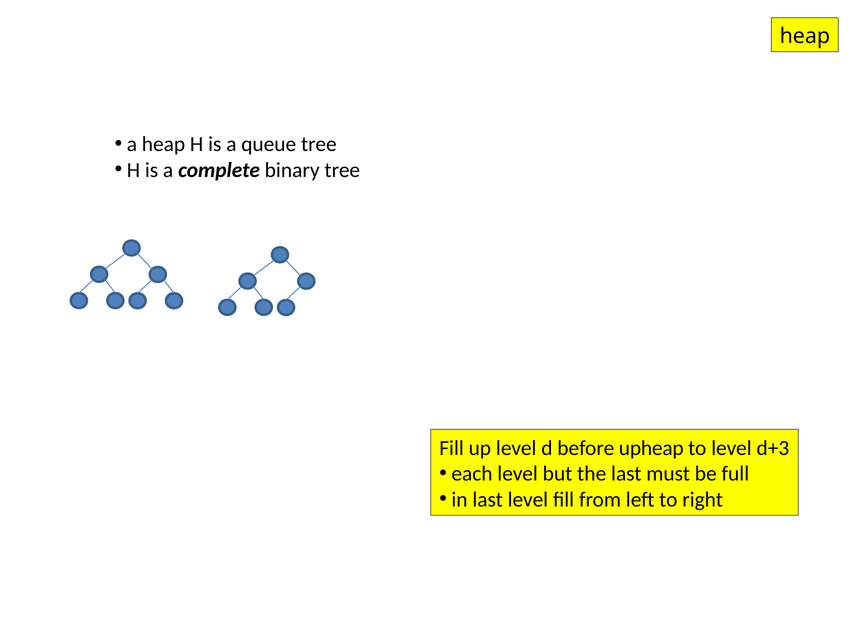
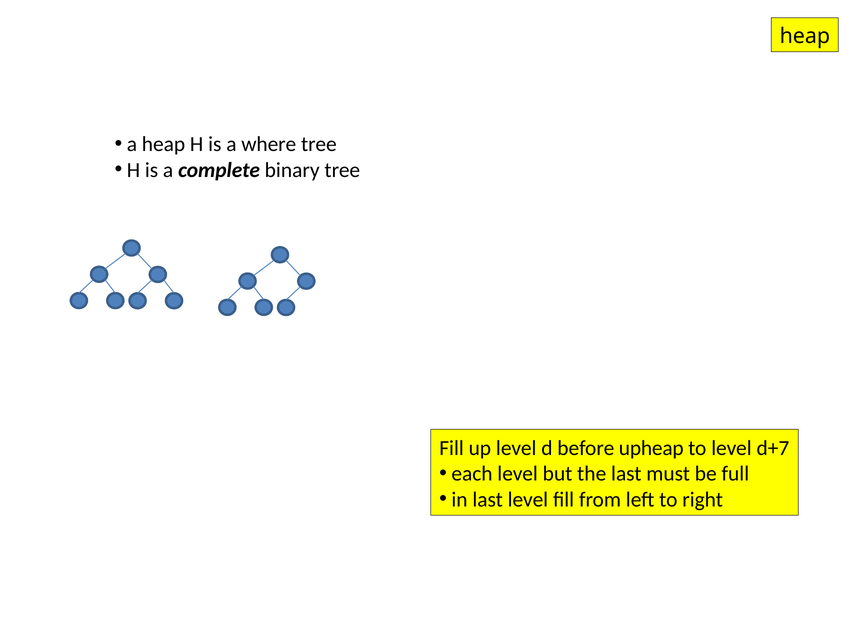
queue: queue -> where
d+3: d+3 -> d+7
